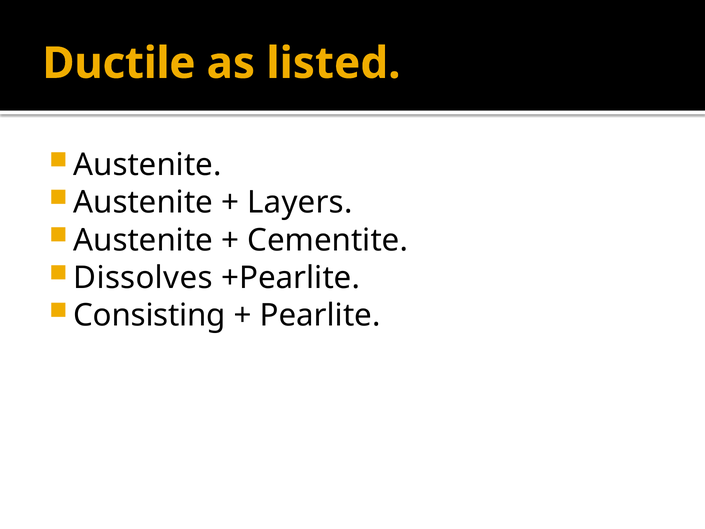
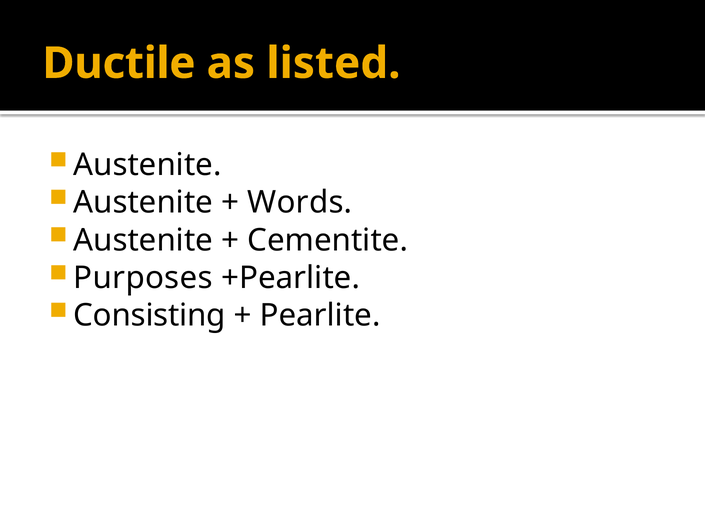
Layers: Layers -> Words
Dissolves: Dissolves -> Purposes
